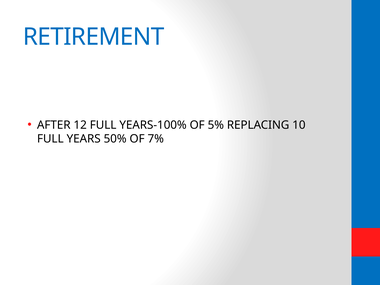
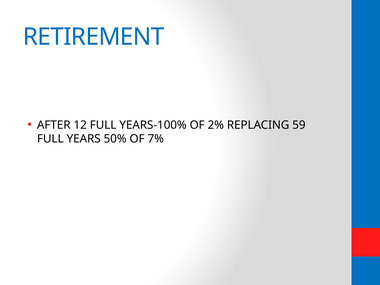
5%: 5% -> 2%
10: 10 -> 59
